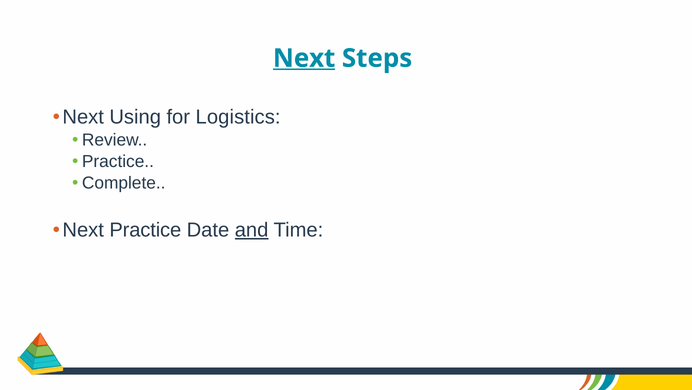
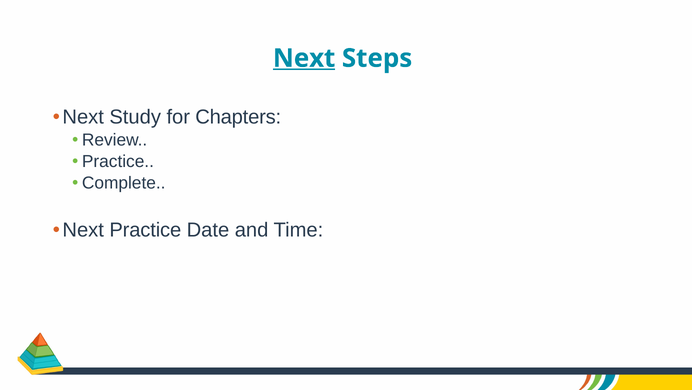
Using: Using -> Study
Logistics: Logistics -> Chapters
and underline: present -> none
